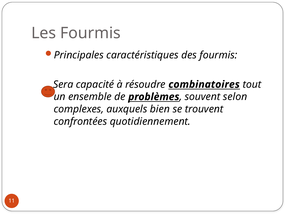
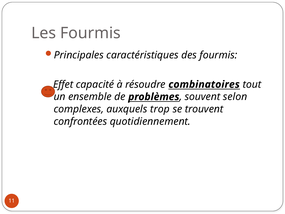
Sera: Sera -> Effet
bien: bien -> trop
